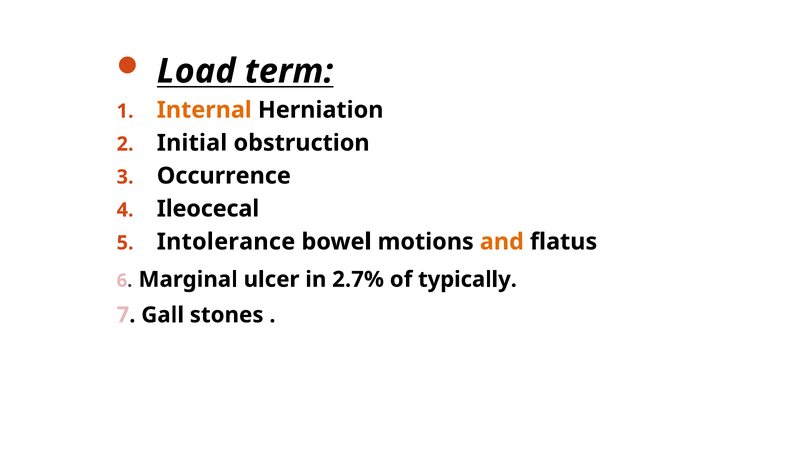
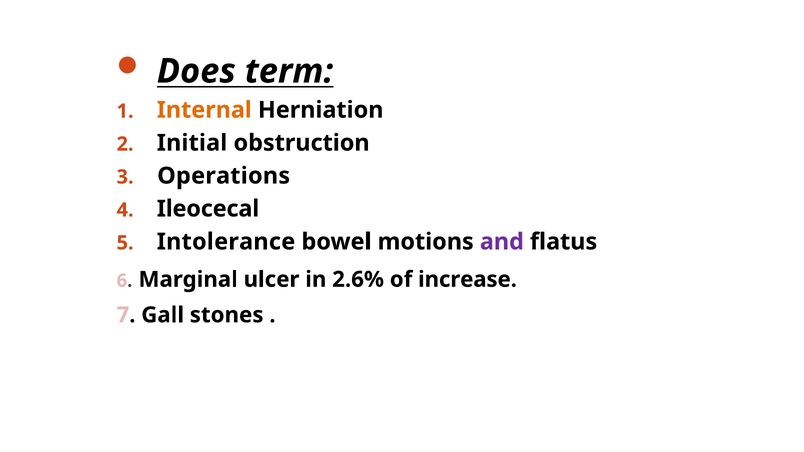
Load: Load -> Does
Occurrence: Occurrence -> Operations
and colour: orange -> purple
2.7%: 2.7% -> 2.6%
typically: typically -> increase
